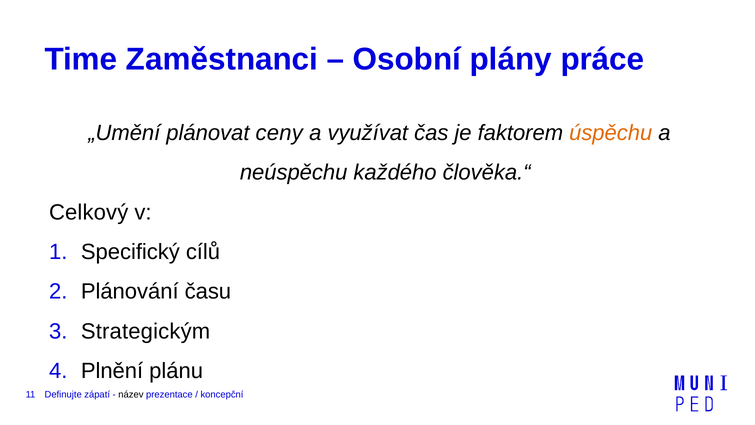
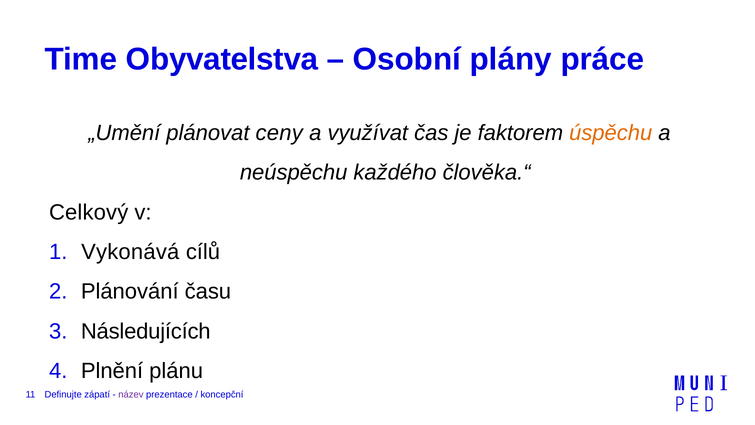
Zaměstnanci: Zaměstnanci -> Obyvatelstva
Specifický: Specifický -> Vykonává
Strategickým: Strategickým -> Následujících
název colour: black -> purple
